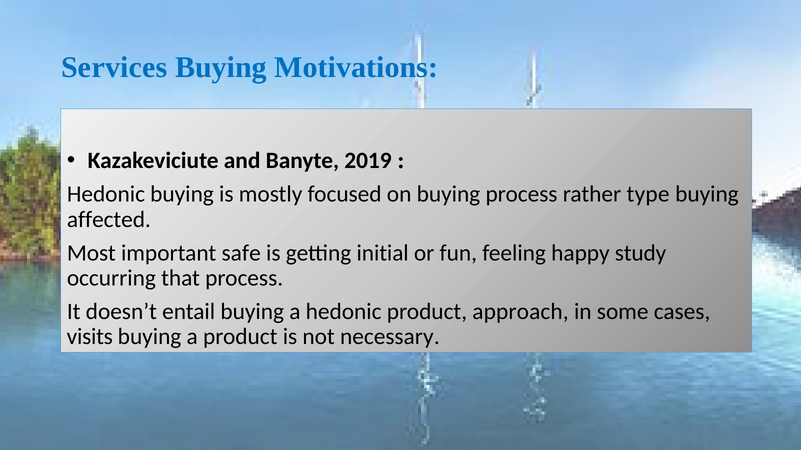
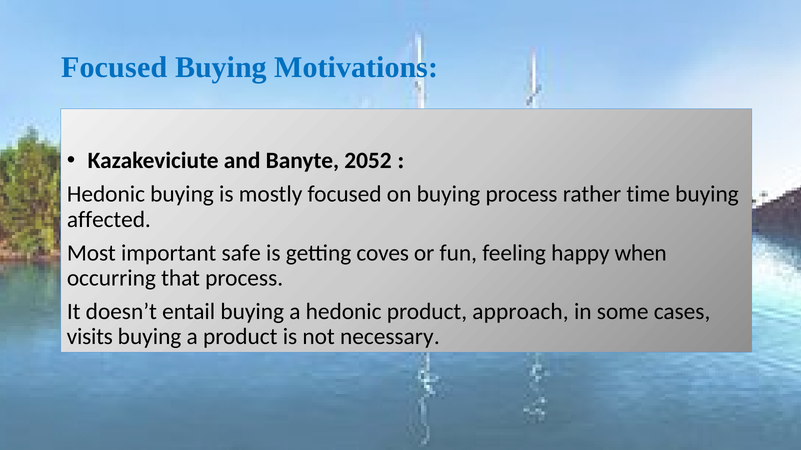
Services at (114, 67): Services -> Focused
2019: 2019 -> 2052
type: type -> time
initial: initial -> coves
study: study -> when
